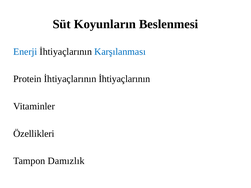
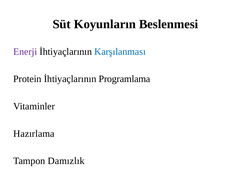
Enerji colour: blue -> purple
İhtiyaçlarının İhtiyaçlarının: İhtiyaçlarının -> Programlama
Özellikleri: Özellikleri -> Hazırlama
